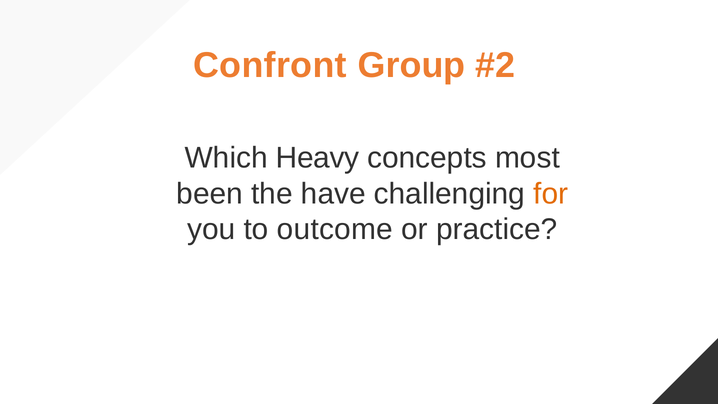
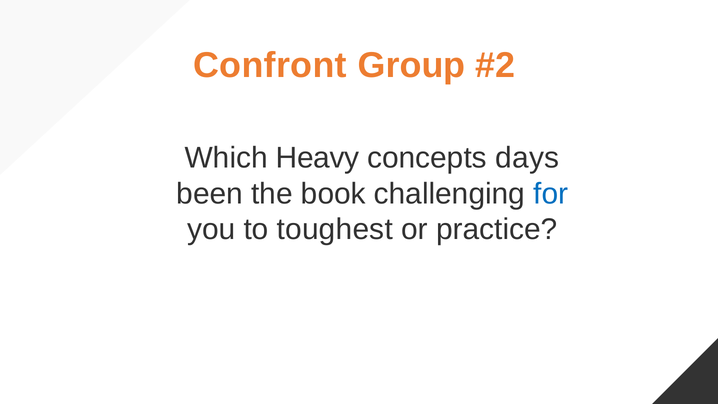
most: most -> days
have: have -> book
for colour: orange -> blue
outcome: outcome -> toughest
